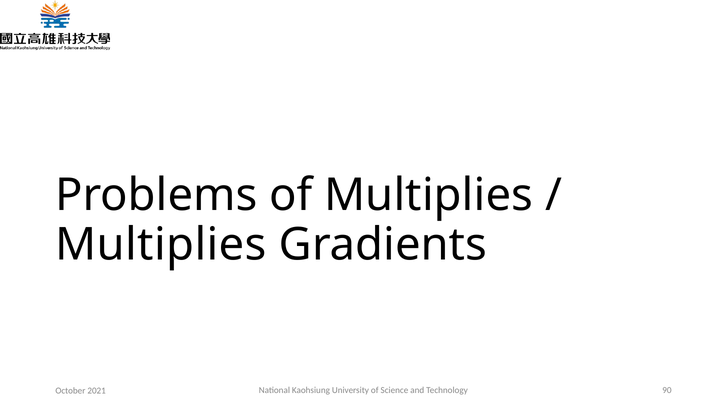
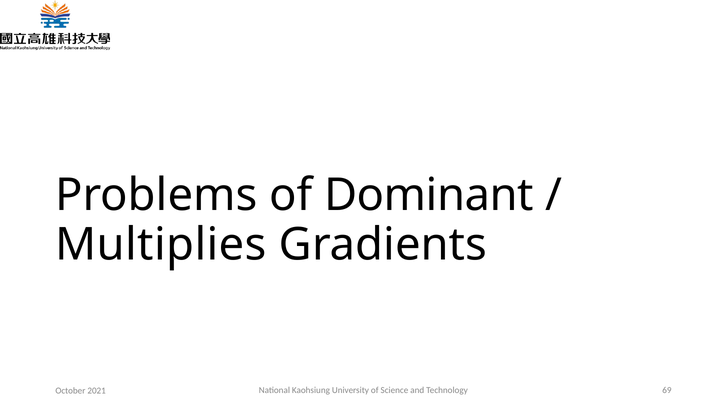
of Multiplies: Multiplies -> Dominant
90: 90 -> 69
